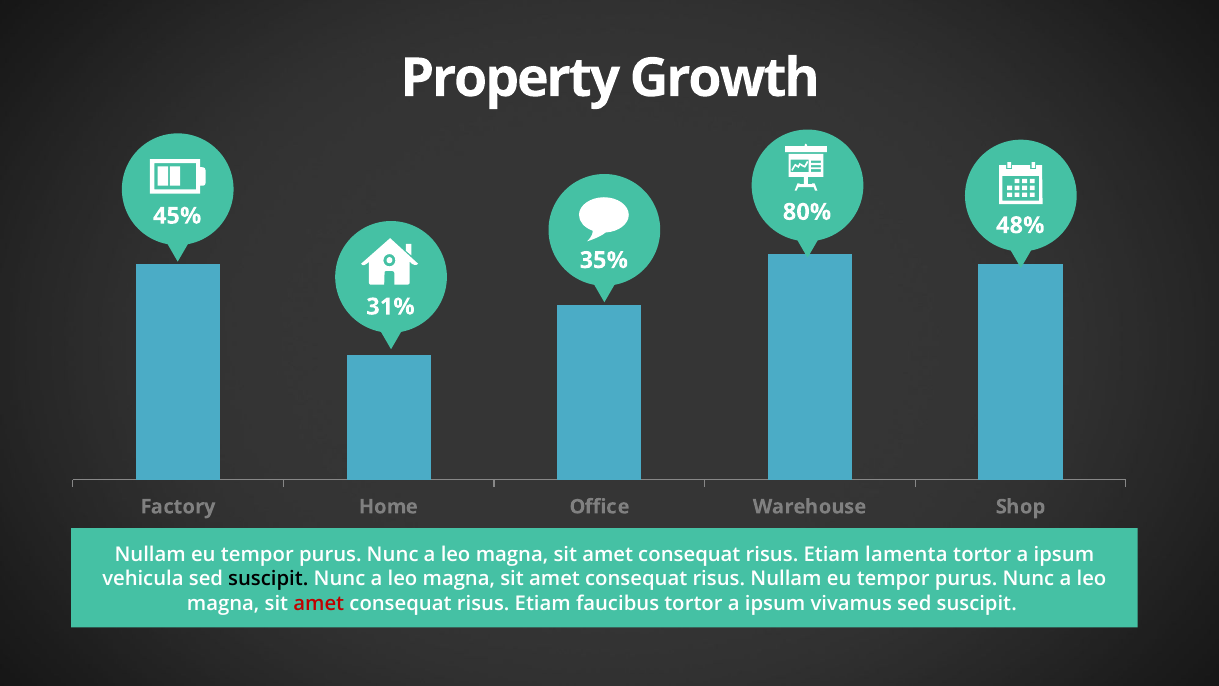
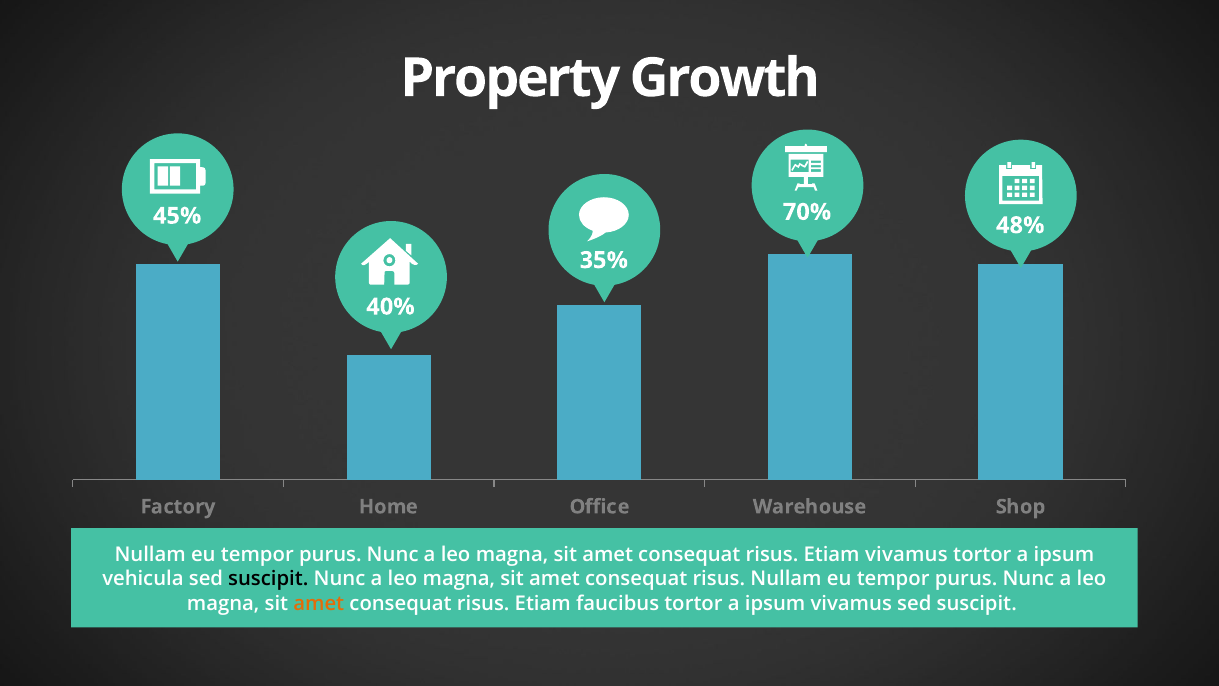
80%: 80% -> 70%
31%: 31% -> 40%
Etiam lamenta: lamenta -> vivamus
amet at (319, 603) colour: red -> orange
